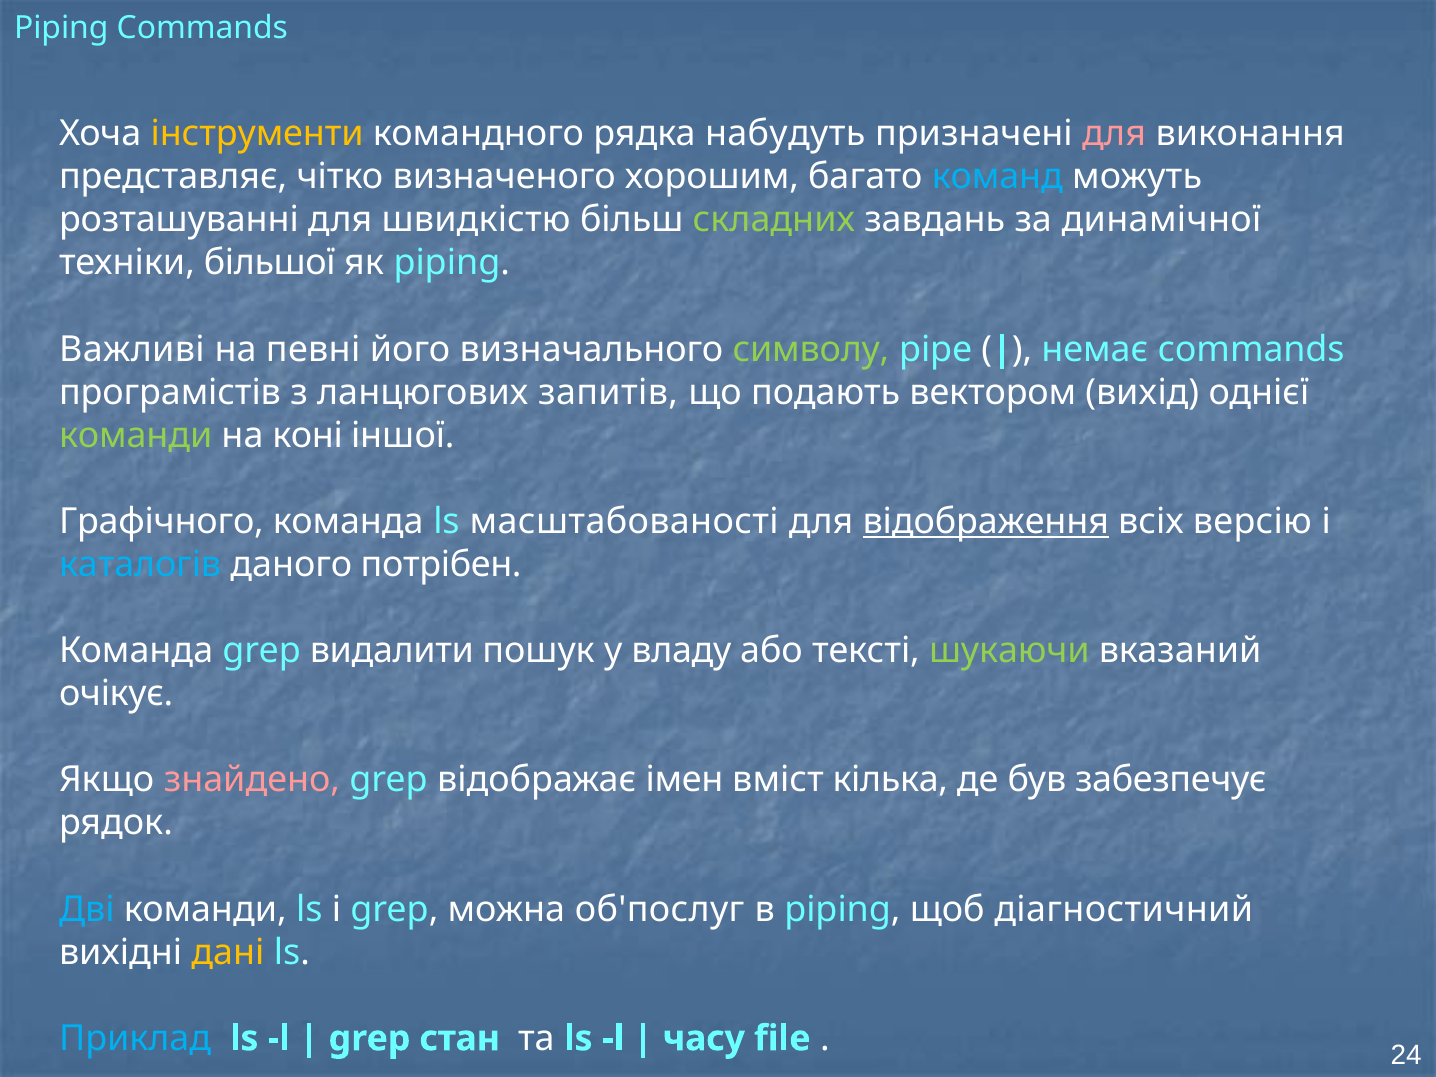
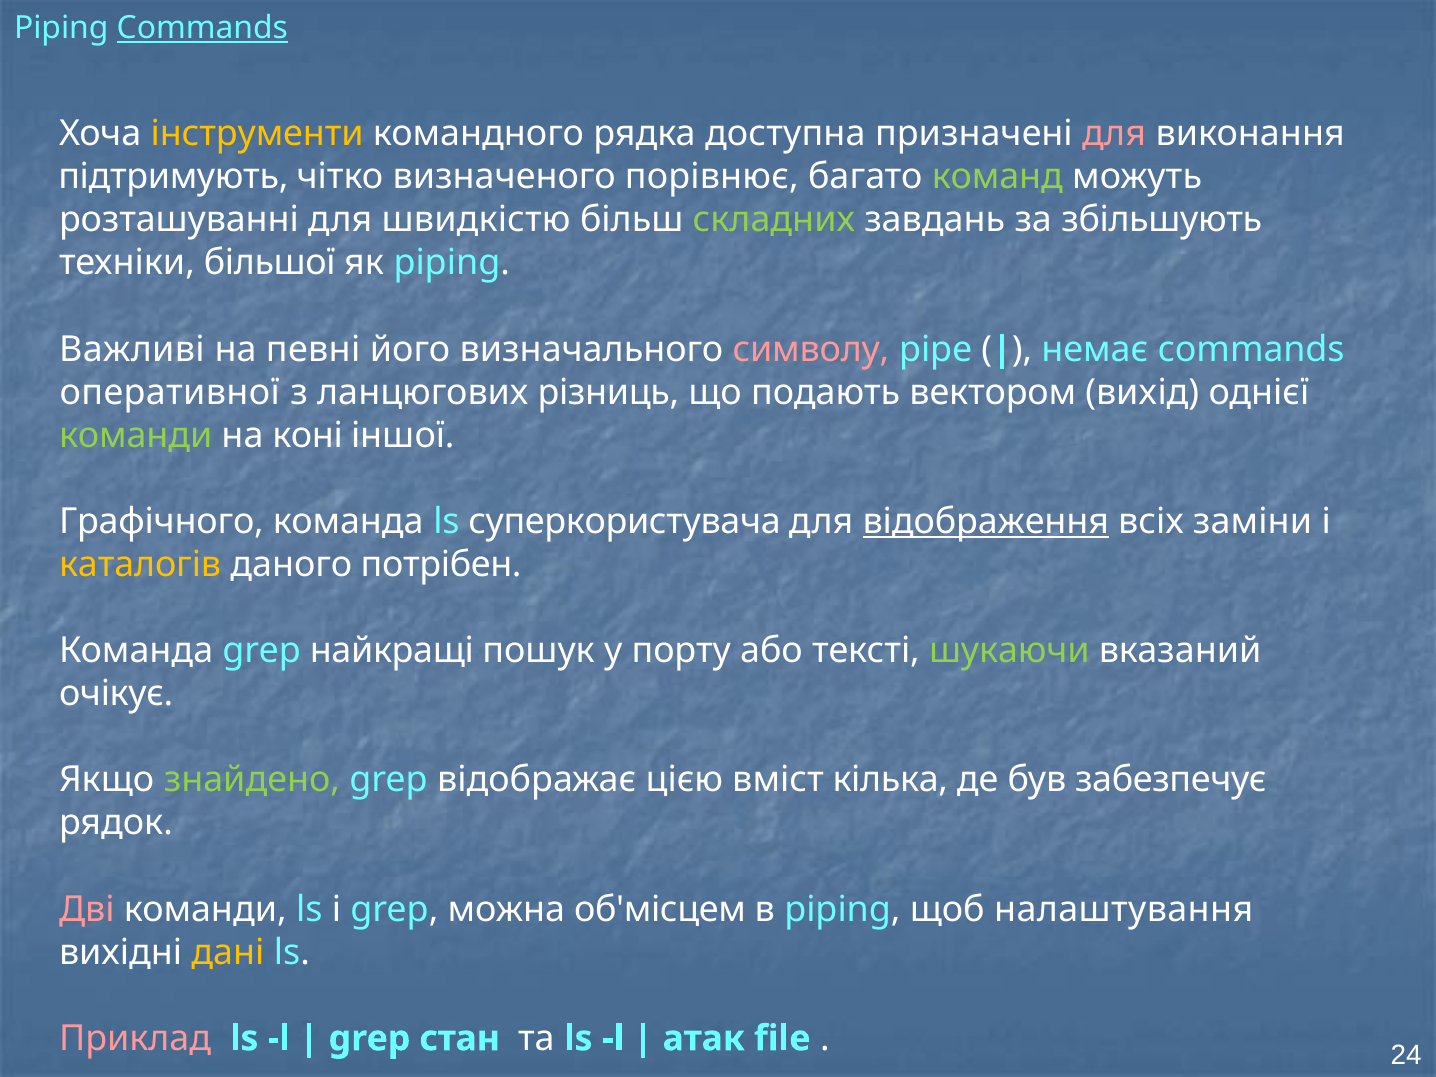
Commands underline: none -> present
набудуть: набудуть -> доступна
представляє: представляє -> підтримують
хорошим: хорошим -> порівнює
команд colour: light blue -> light green
динамічної: динамічної -> збільшують
символу colour: light green -> pink
програмістів: програмістів -> оперативної
запитів: запитів -> різниць
масштабованості: масштабованості -> суперкористувача
версію: версію -> заміни
каталогів colour: light blue -> yellow
видалити: видалити -> найкращі
владу: владу -> порту
знайдено colour: pink -> light green
імен: імен -> цією
Дві colour: light blue -> pink
об'послуг: об'послуг -> об'місцем
діагностичний: діагностичний -> налаштування
Приклад colour: light blue -> pink
часу: часу -> атак
